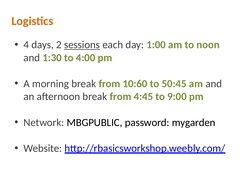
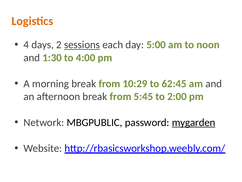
1:00: 1:00 -> 5:00
10:60: 10:60 -> 10:29
50:45: 50:45 -> 62:45
4:45: 4:45 -> 5:45
9:00: 9:00 -> 2:00
mygarden underline: none -> present
